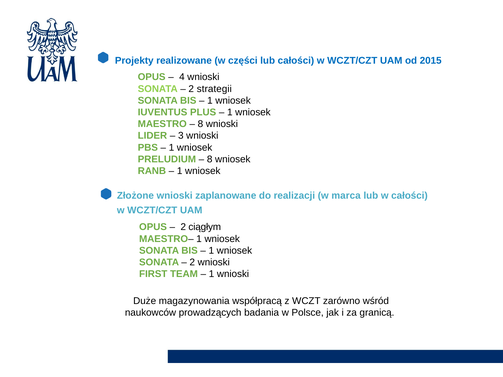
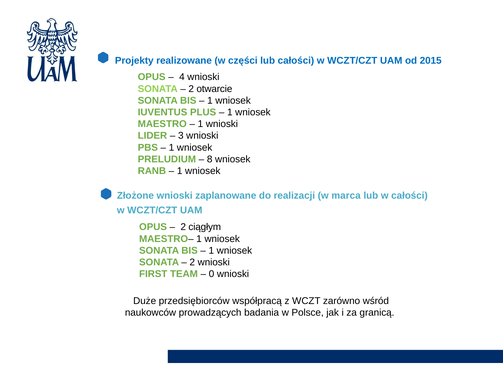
strategii: strategii -> otwarcie
8 at (200, 124): 8 -> 1
1 at (212, 274): 1 -> 0
magazynowania: magazynowania -> przedsiębiorców
